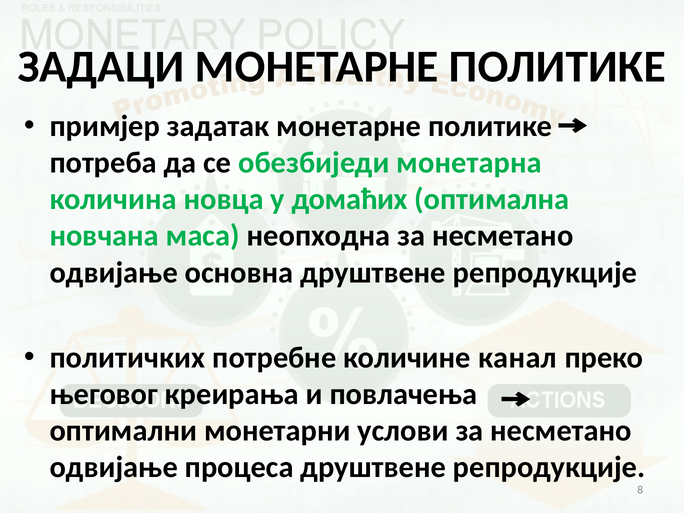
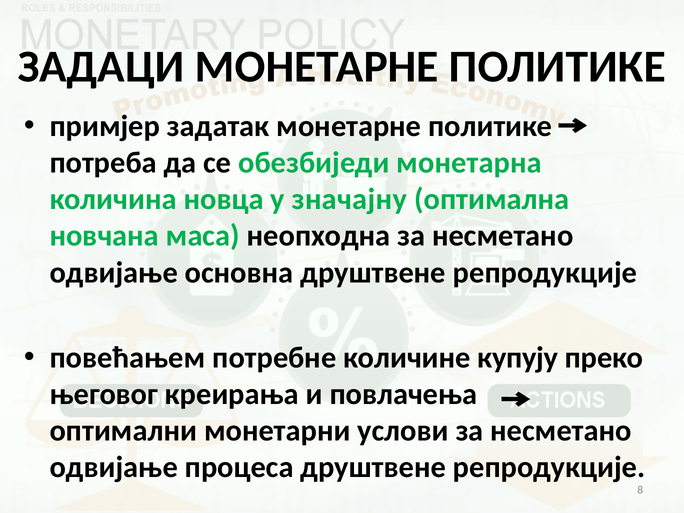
домаћих: домаћих -> значајну
политичких: политичких -> повећањем
канал: канал -> купују
